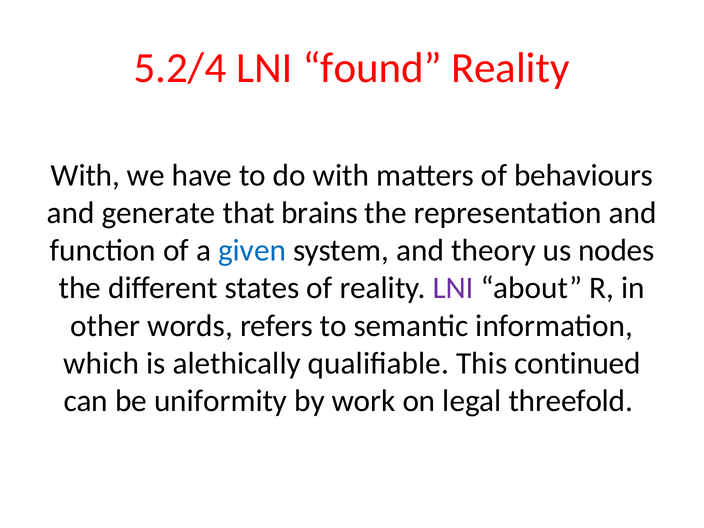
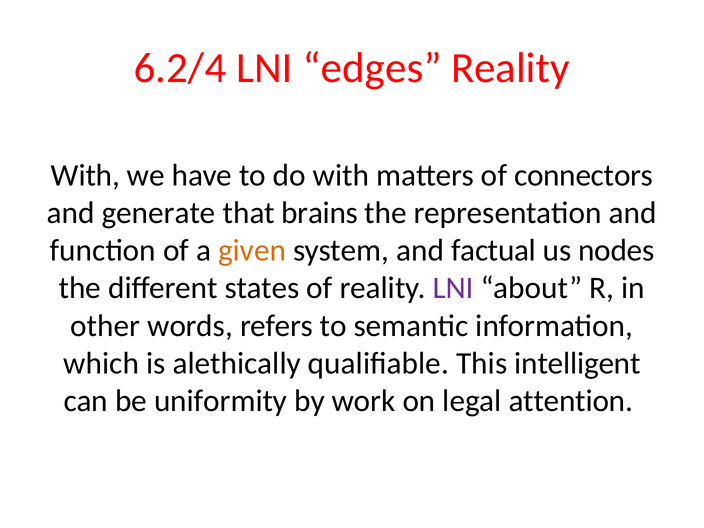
5.2/4: 5.2/4 -> 6.2/4
found: found -> edges
behaviours: behaviours -> connectors
given colour: blue -> orange
theory: theory -> factual
continued: continued -> intelligent
threefold: threefold -> attention
